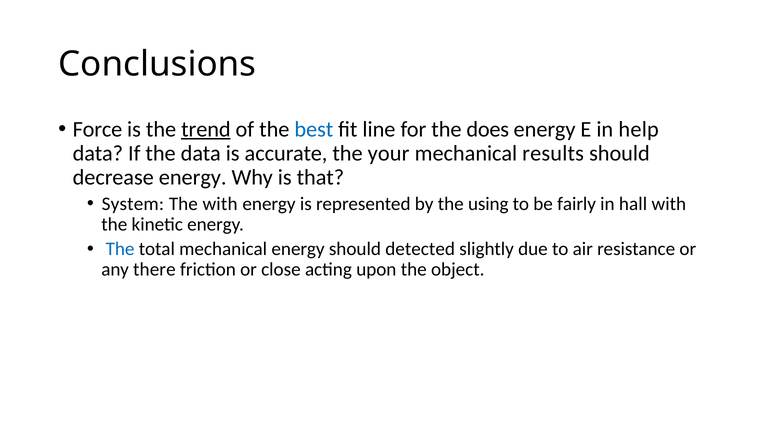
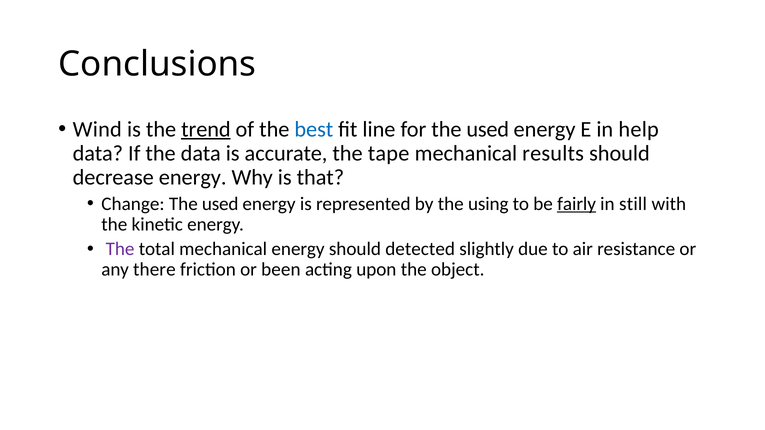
Force: Force -> Wind
for the does: does -> used
your: your -> tape
System: System -> Change
with at (220, 204): with -> used
fairly underline: none -> present
hall: hall -> still
The at (120, 249) colour: blue -> purple
close: close -> been
